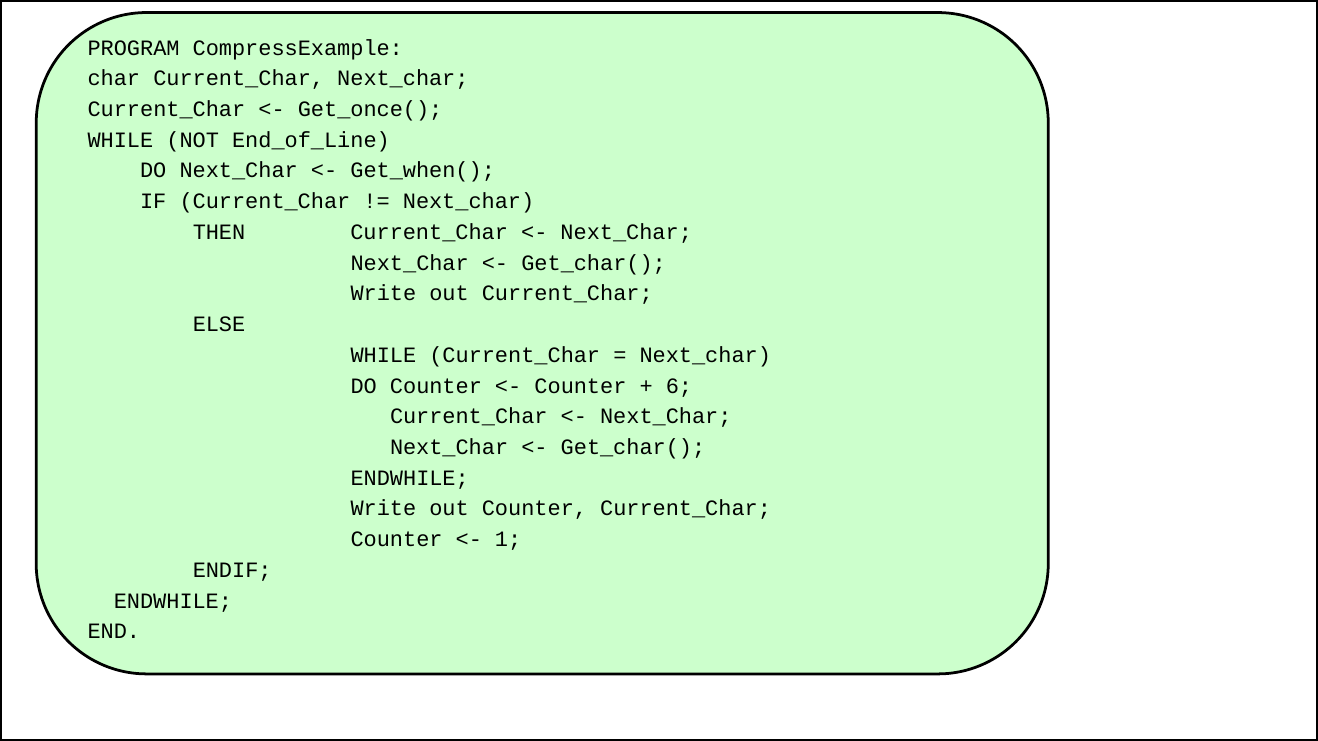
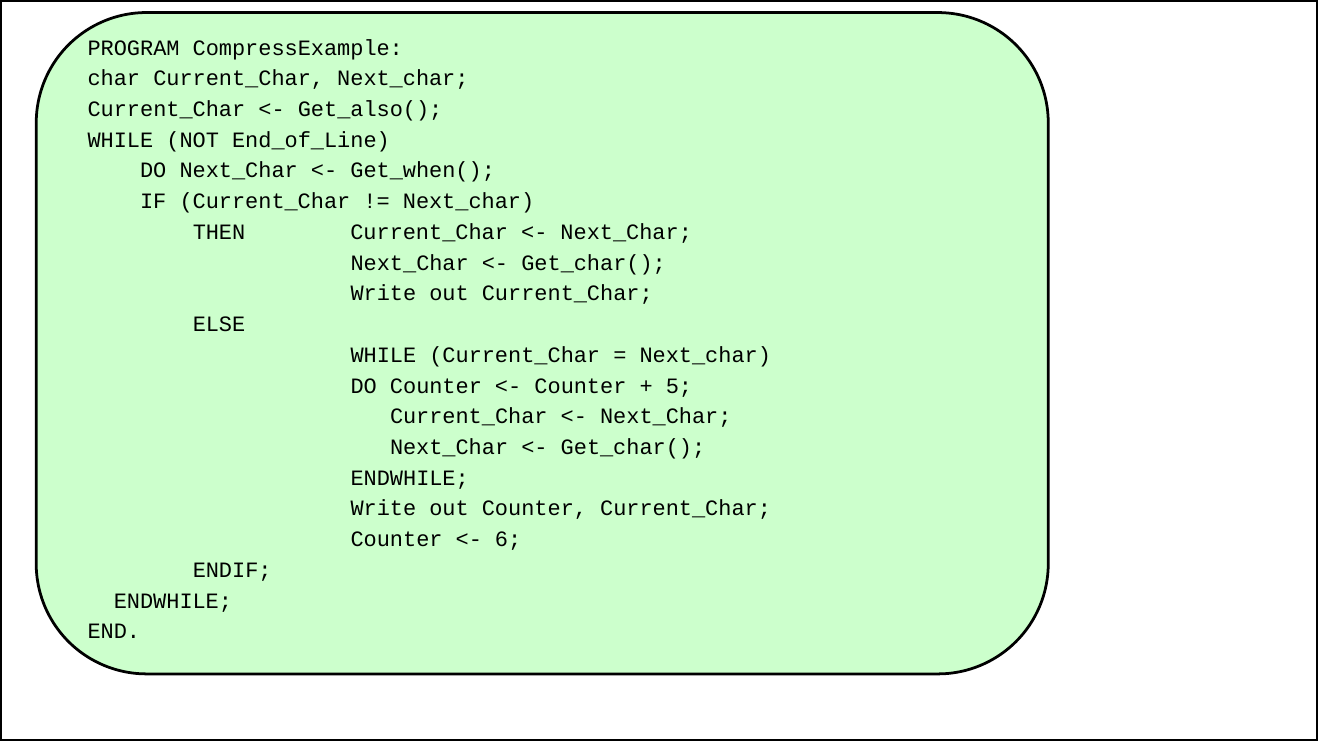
Get_once(: Get_once( -> Get_also(
6: 6 -> 5
1: 1 -> 6
